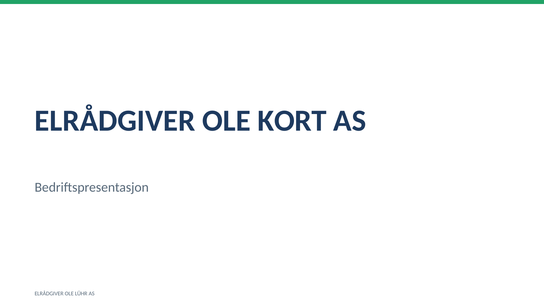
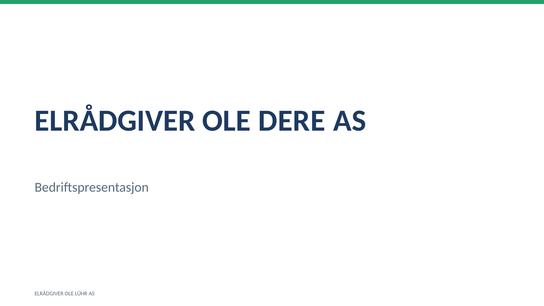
KORT: KORT -> DERE
